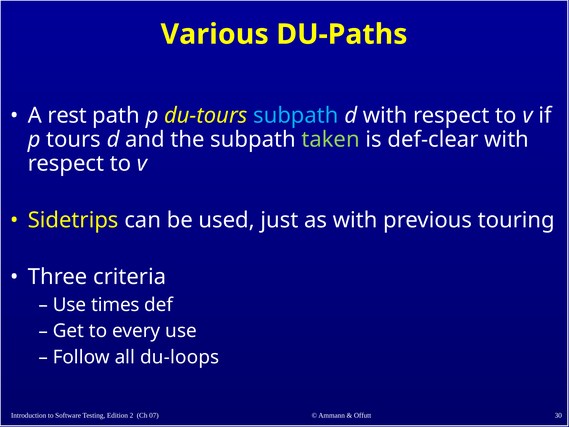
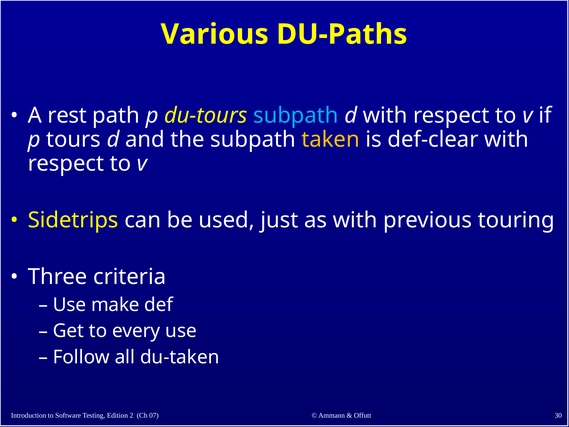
taken colour: light green -> yellow
times: times -> make
du-loops: du-loops -> du-taken
